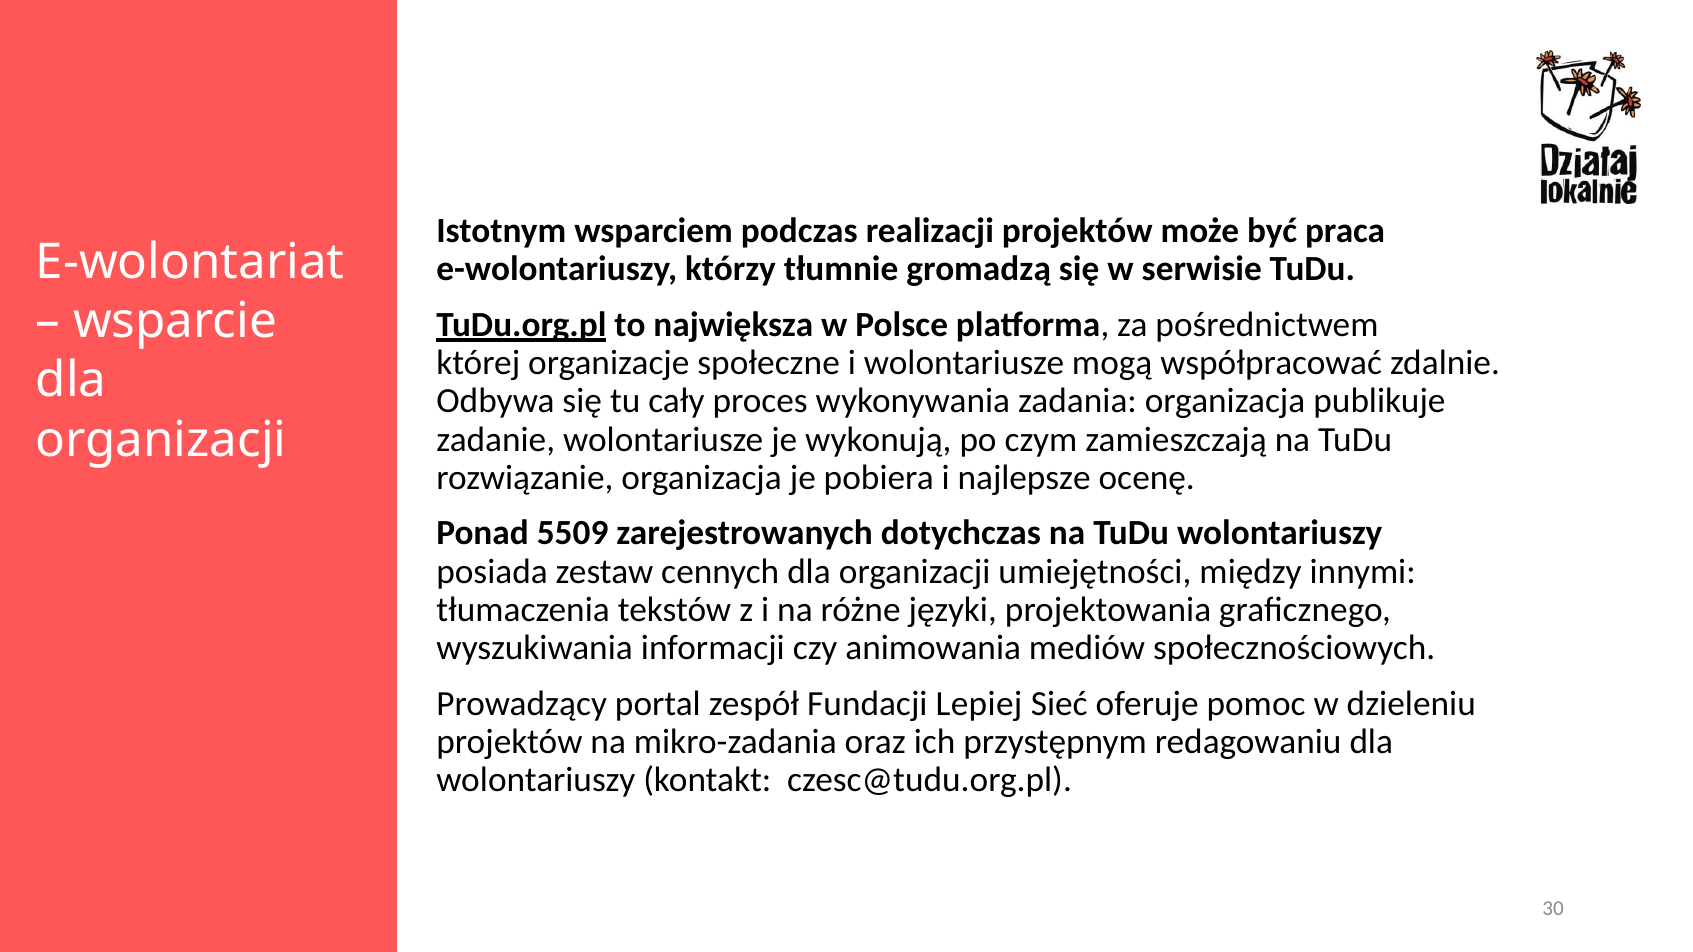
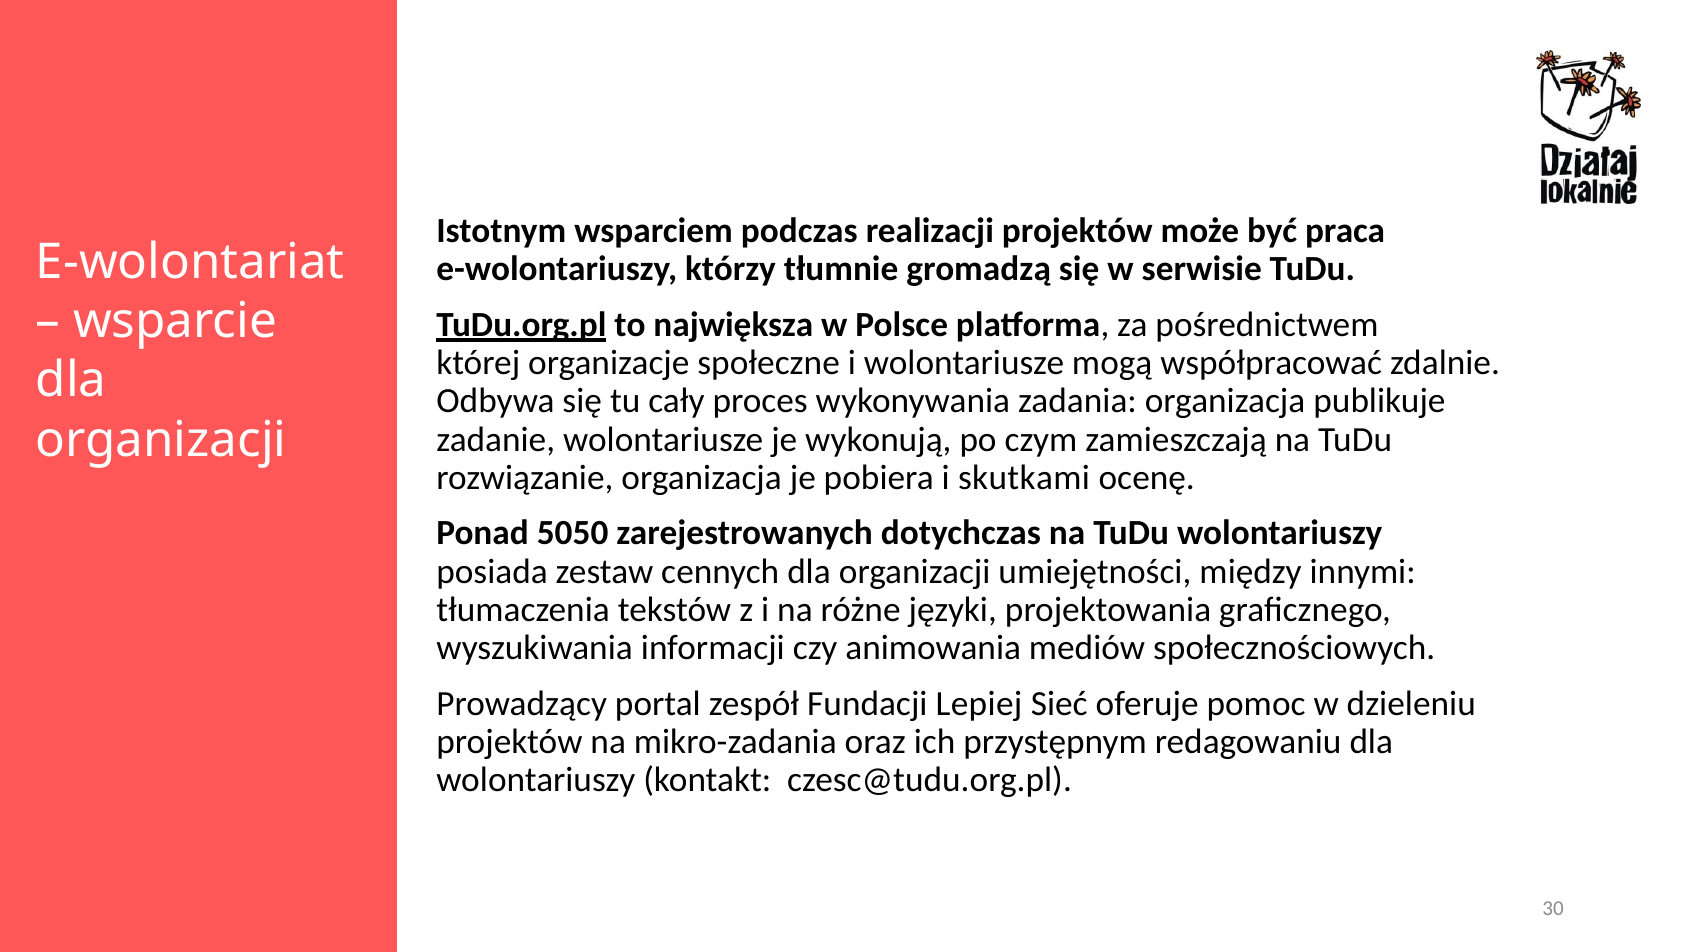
najlepsze: najlepsze -> skutkami
5509: 5509 -> 5050
